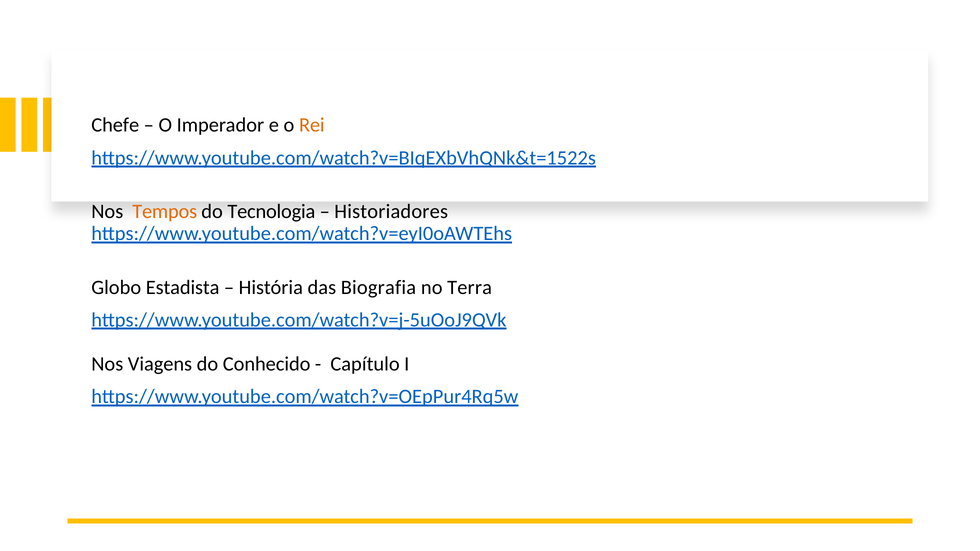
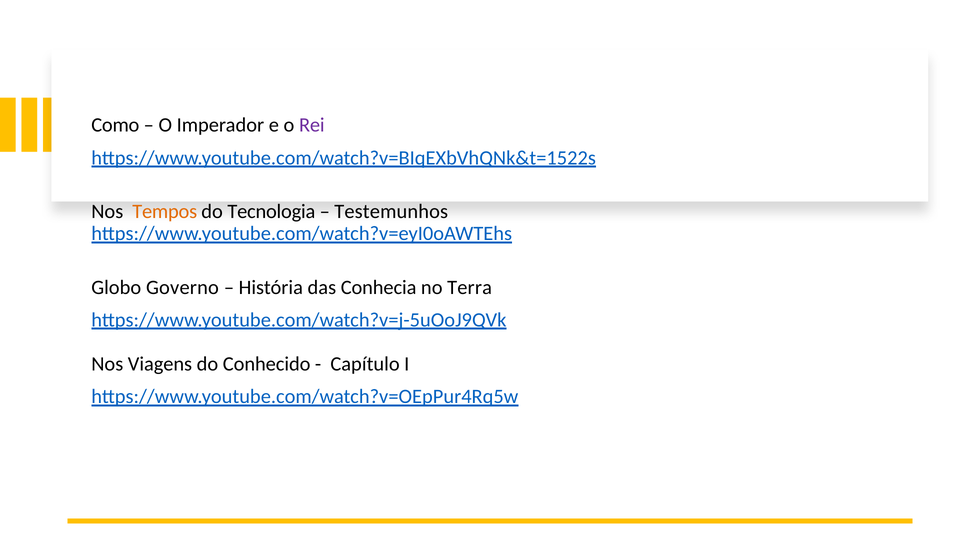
Chefe: Chefe -> Como
Rei colour: orange -> purple
Historiadores: Historiadores -> Testemunhos
Estadista: Estadista -> Governo
Biografia: Biografia -> Conhecia
